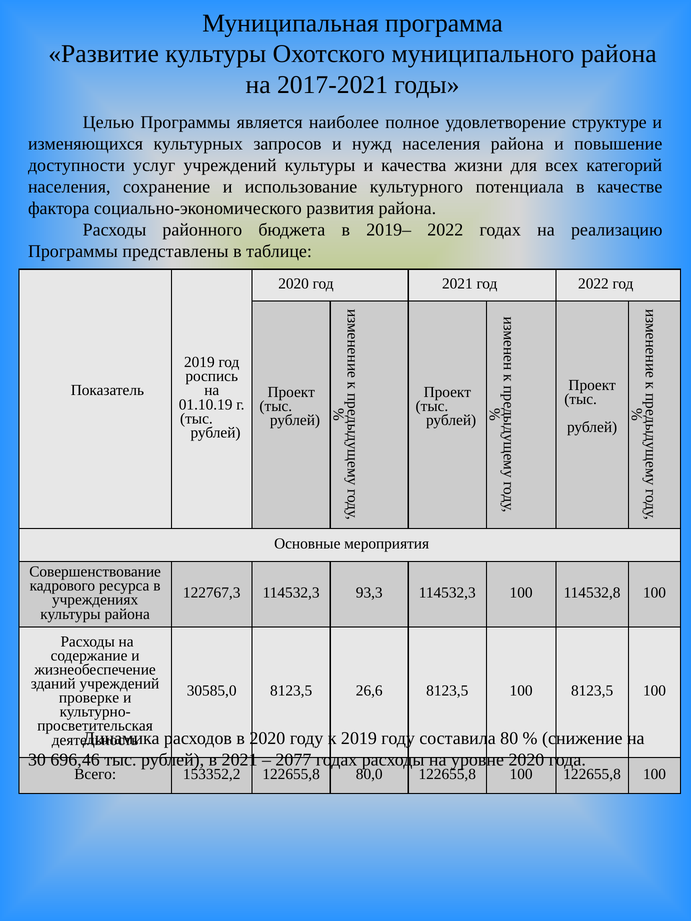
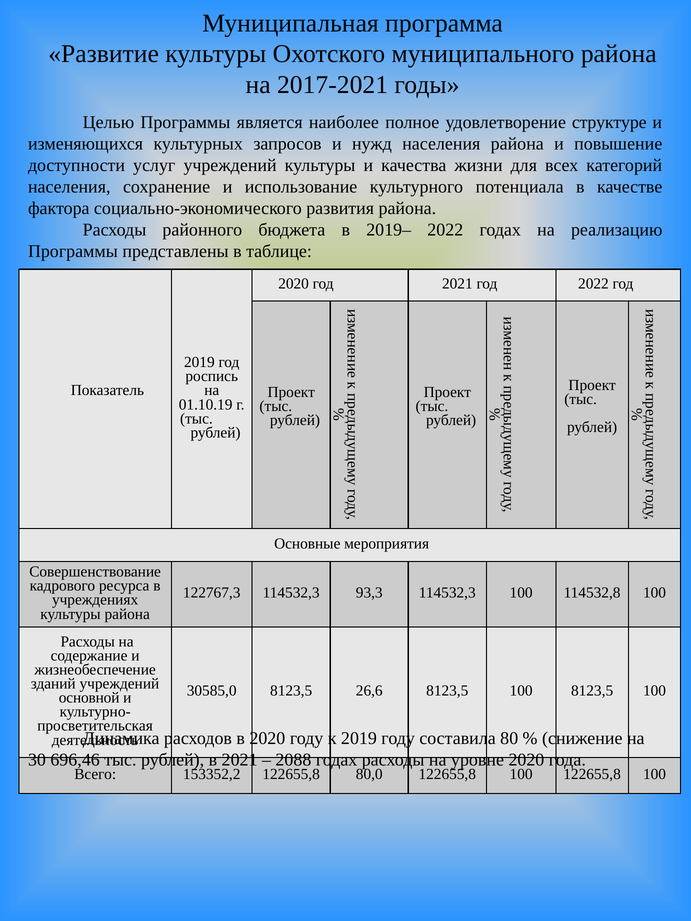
проверке: проверке -> основной
2077: 2077 -> 2088
